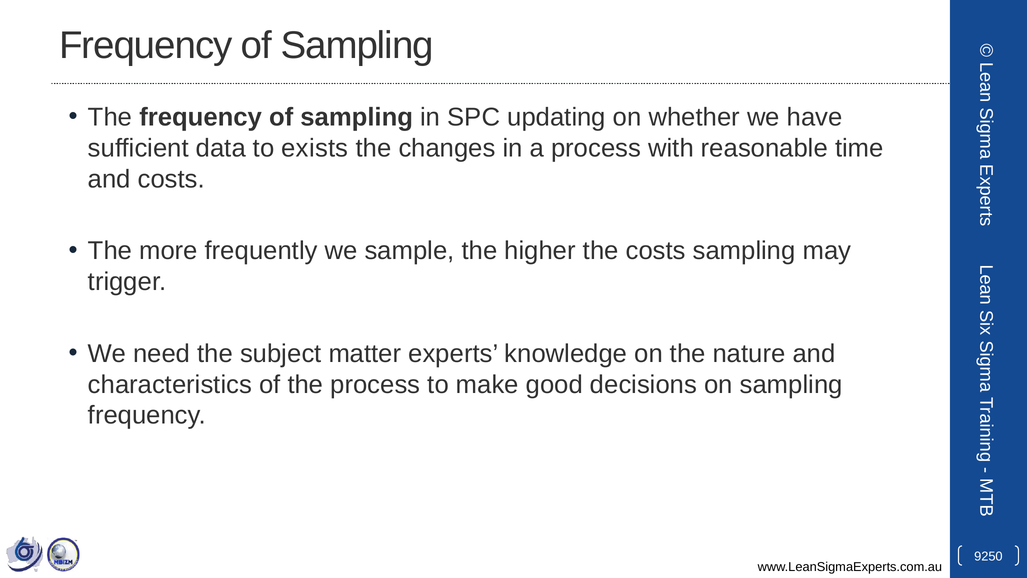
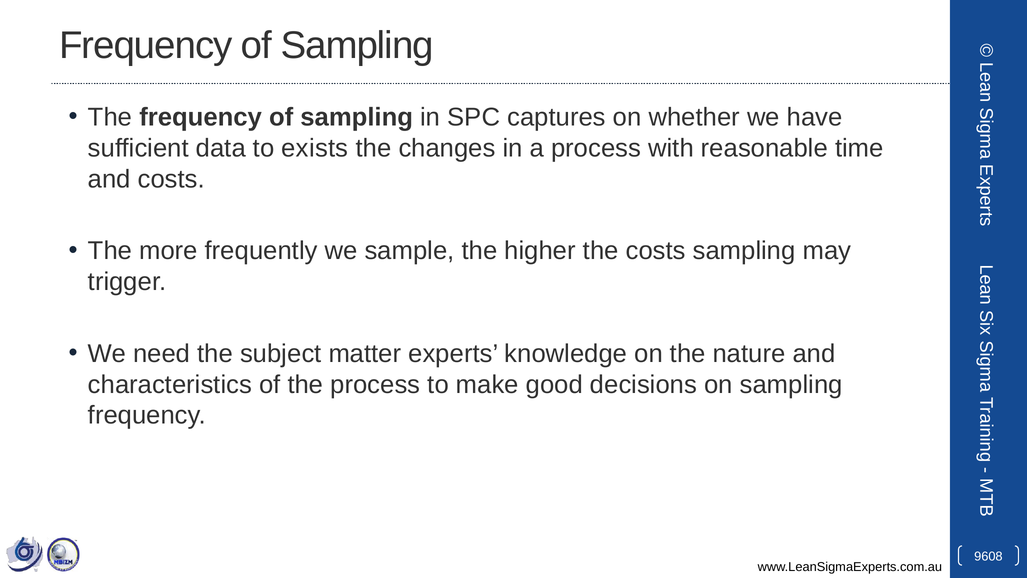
updating: updating -> captures
9250: 9250 -> 9608
